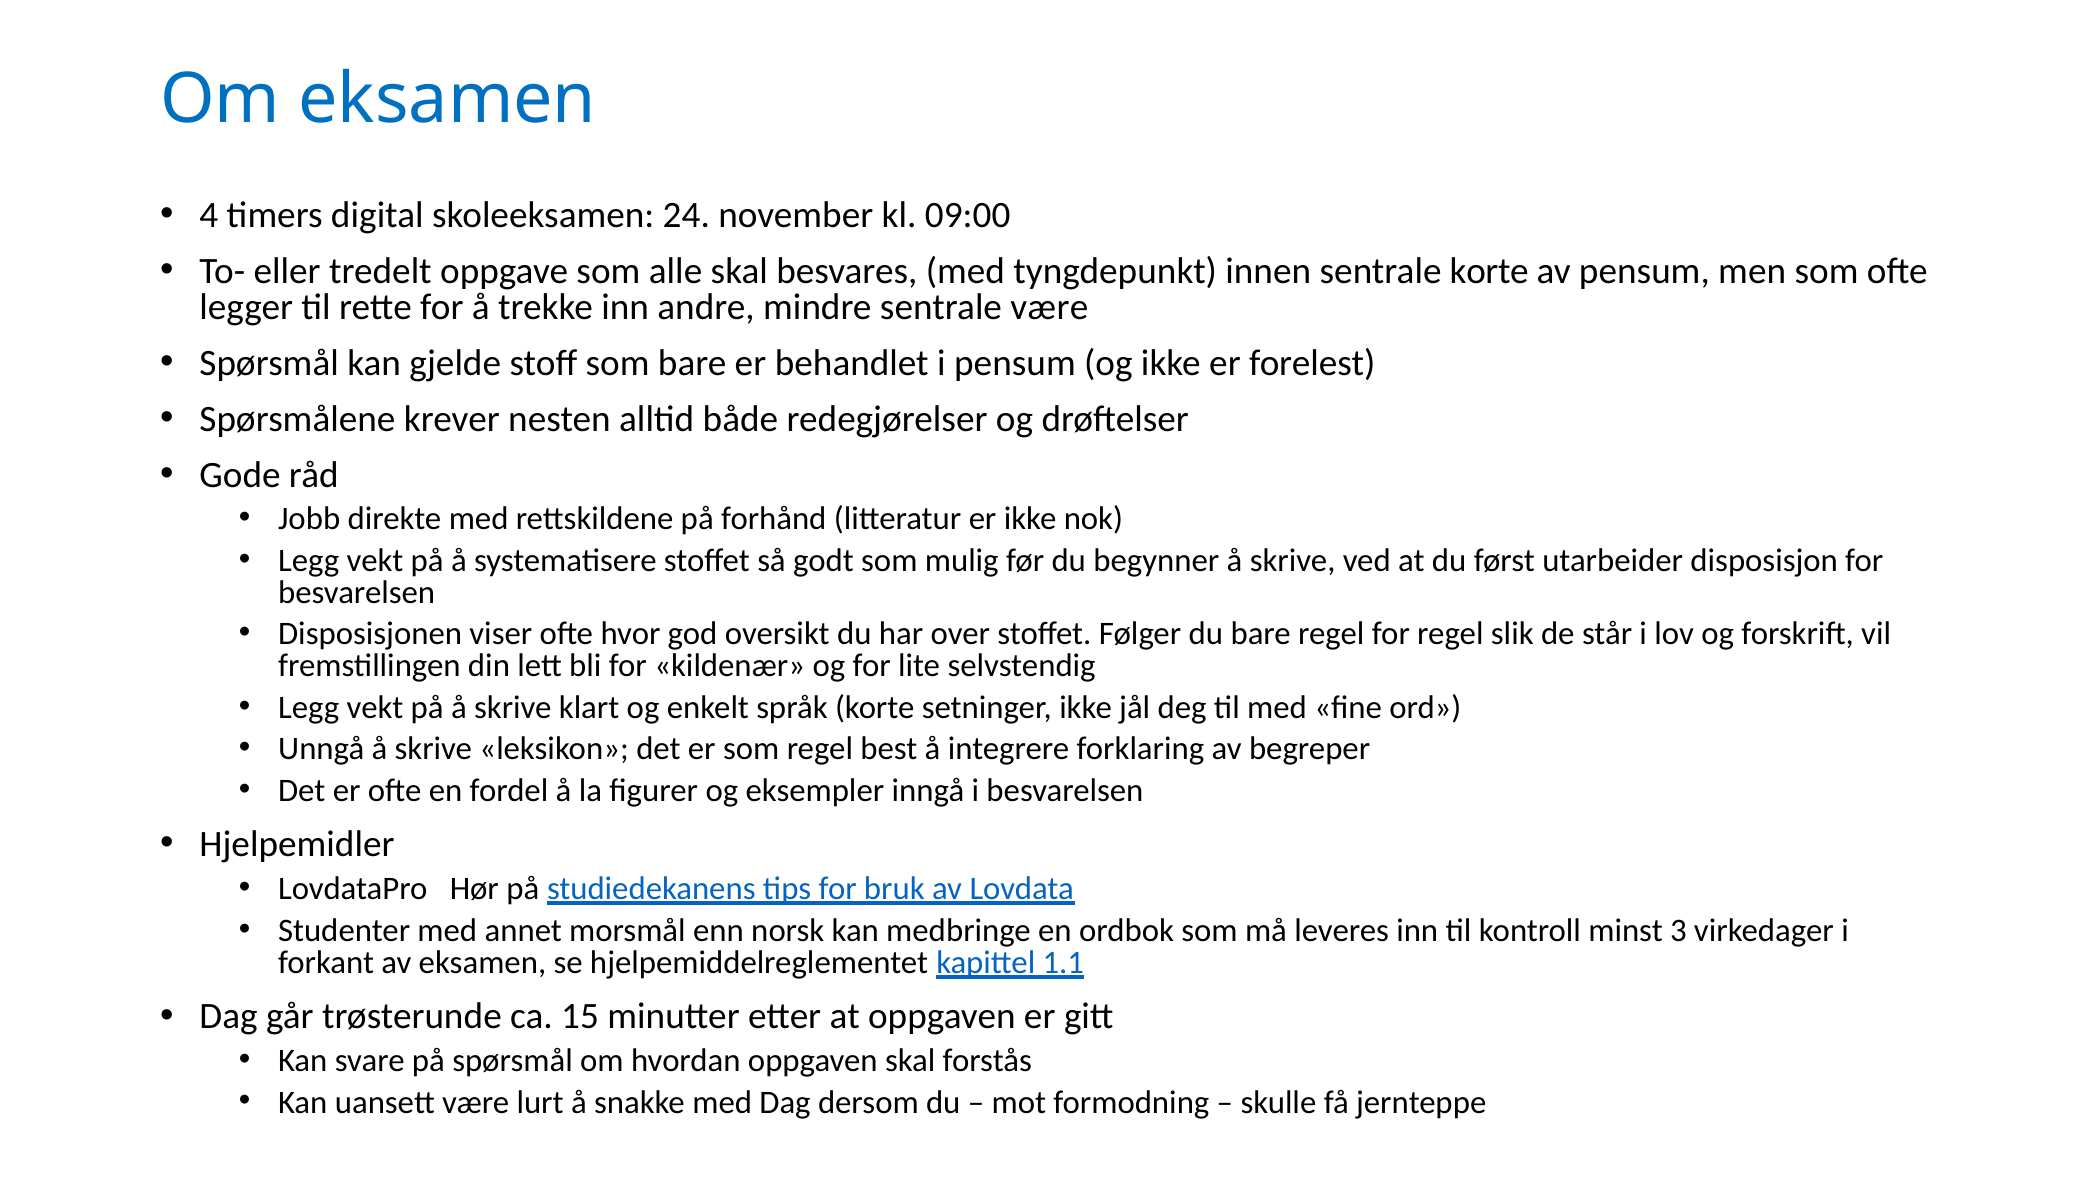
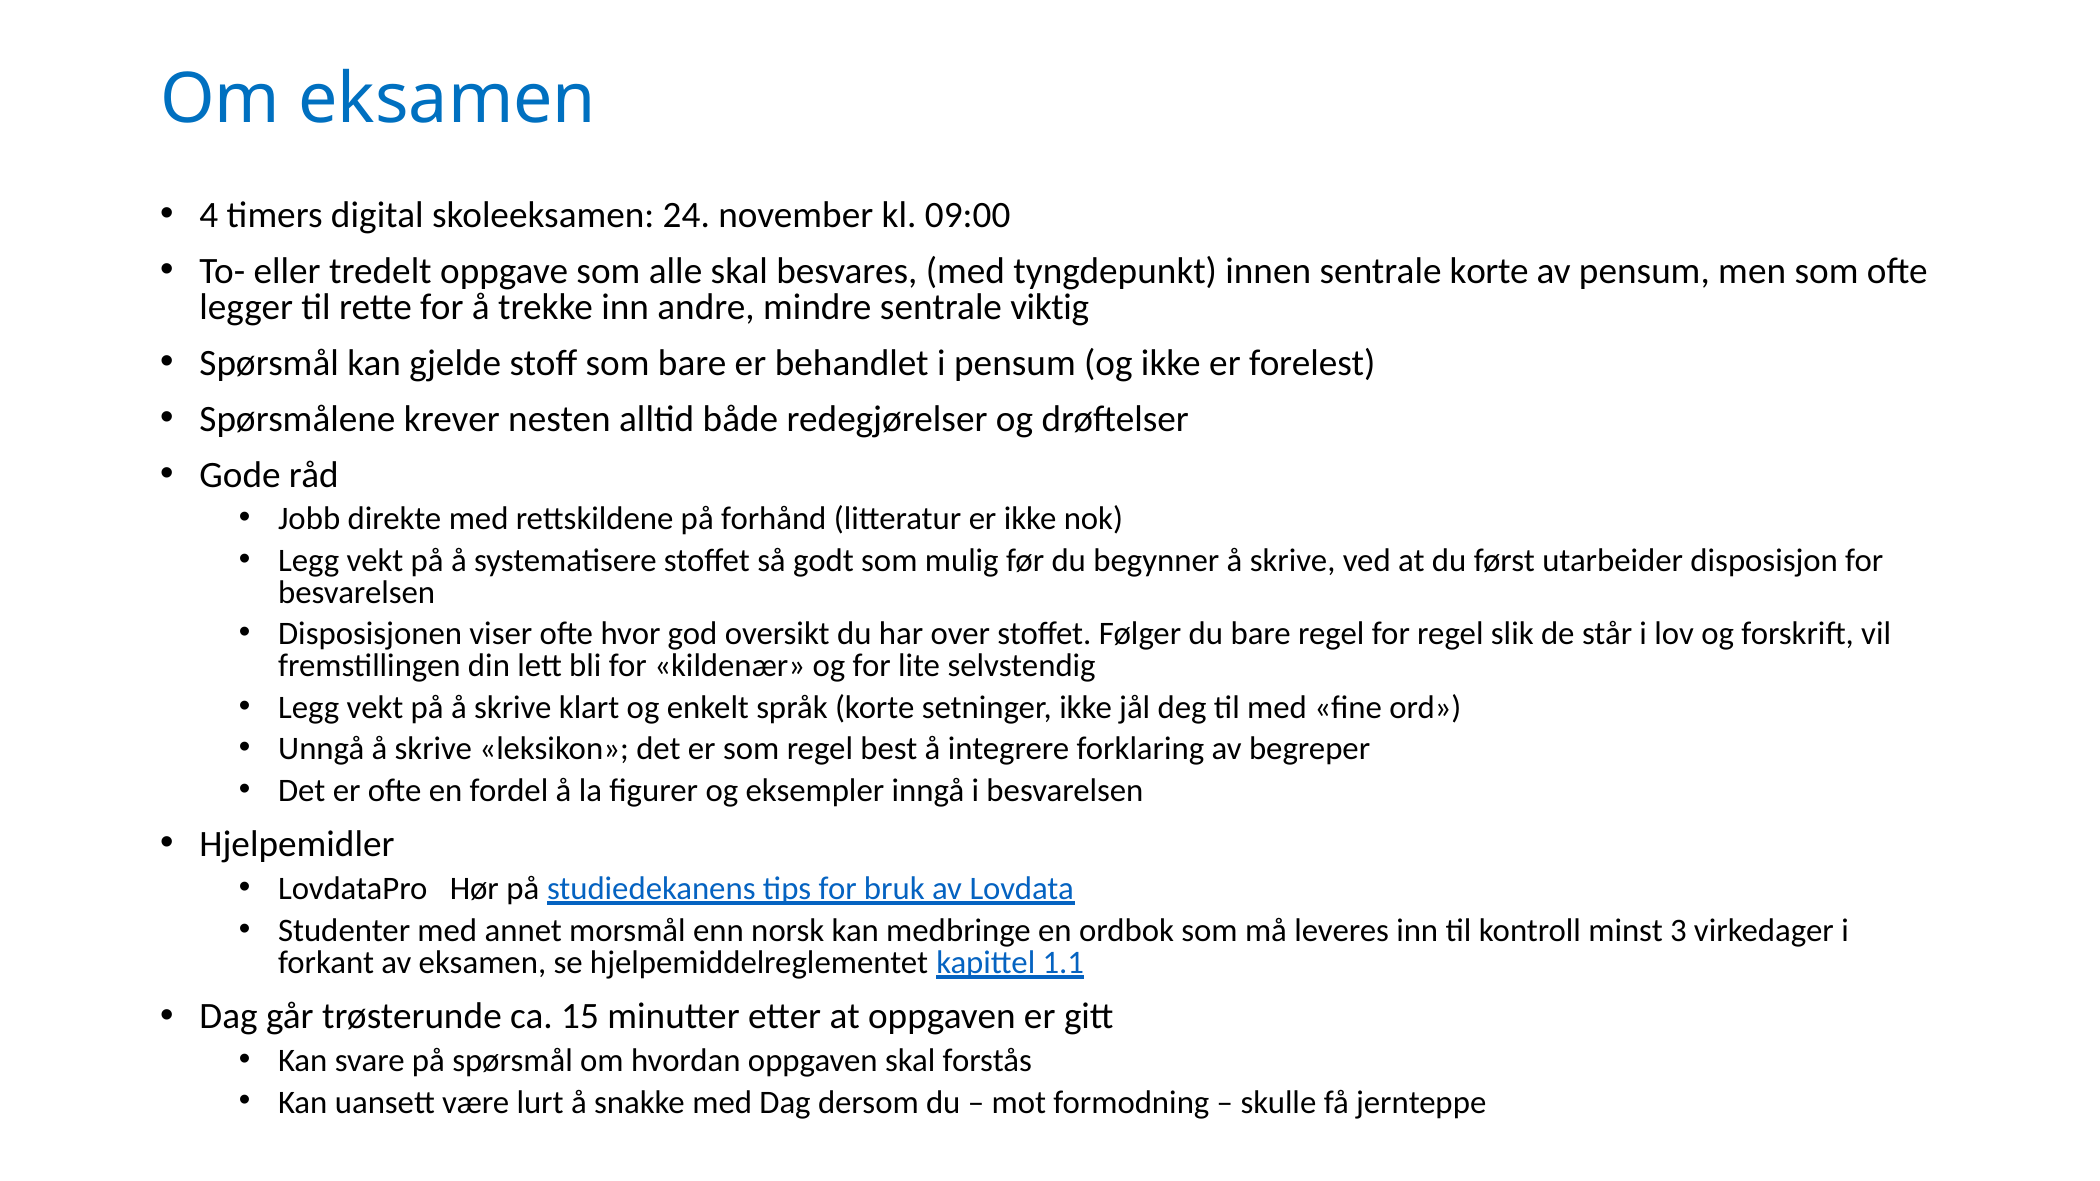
sentrale være: være -> viktig
